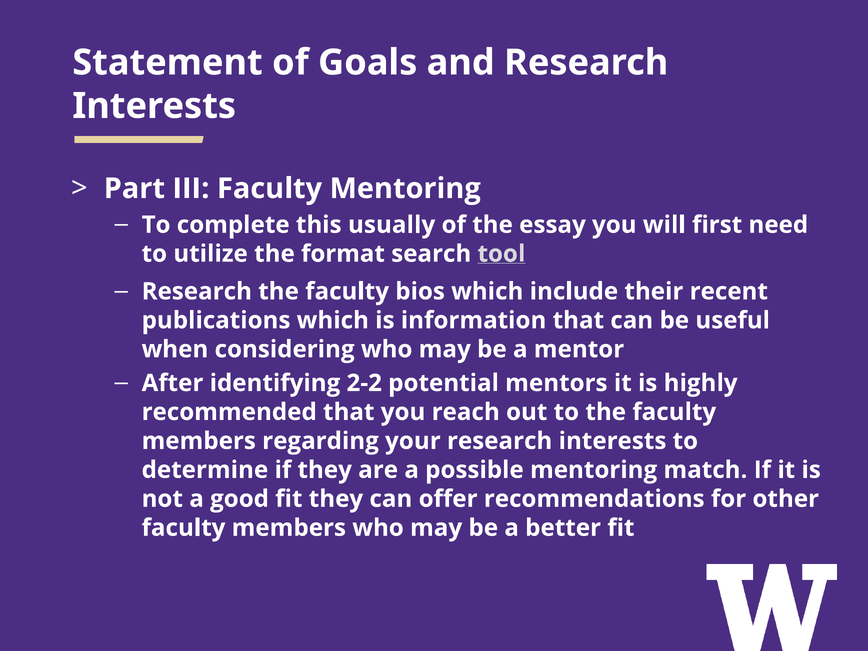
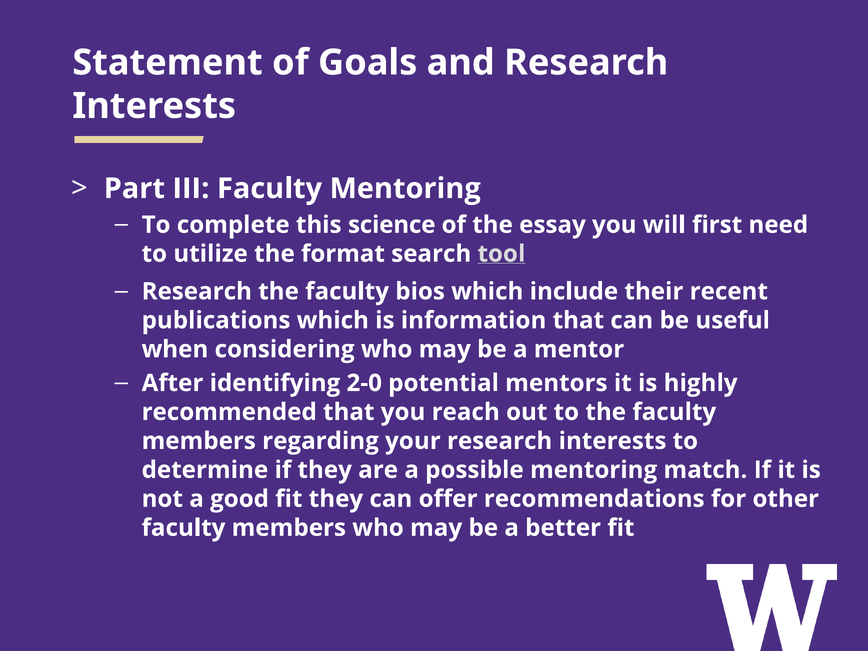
usually: usually -> science
2-2: 2-2 -> 2-0
